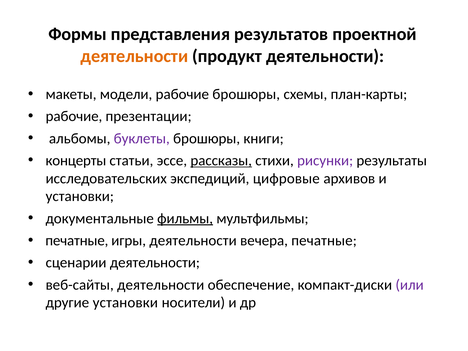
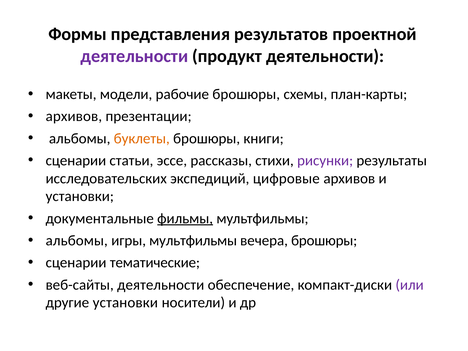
деятельности at (134, 56) colour: orange -> purple
рабочие at (74, 116): рабочие -> архивов
буклеты colour: purple -> orange
концерты at (76, 161): концерты -> сценарии
рассказы underline: present -> none
печатные at (77, 241): печатные -> альбомы
игры деятельности: деятельности -> мультфильмы
вечера печатные: печатные -> брошюры
сценарии деятельности: деятельности -> тематические
